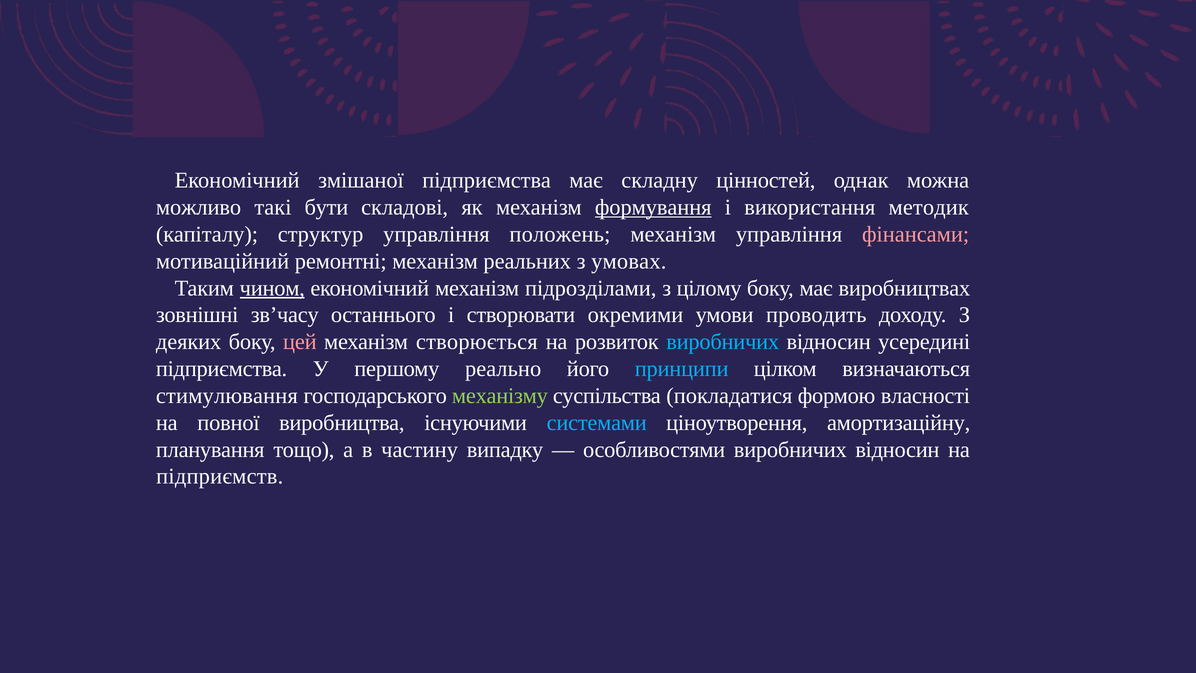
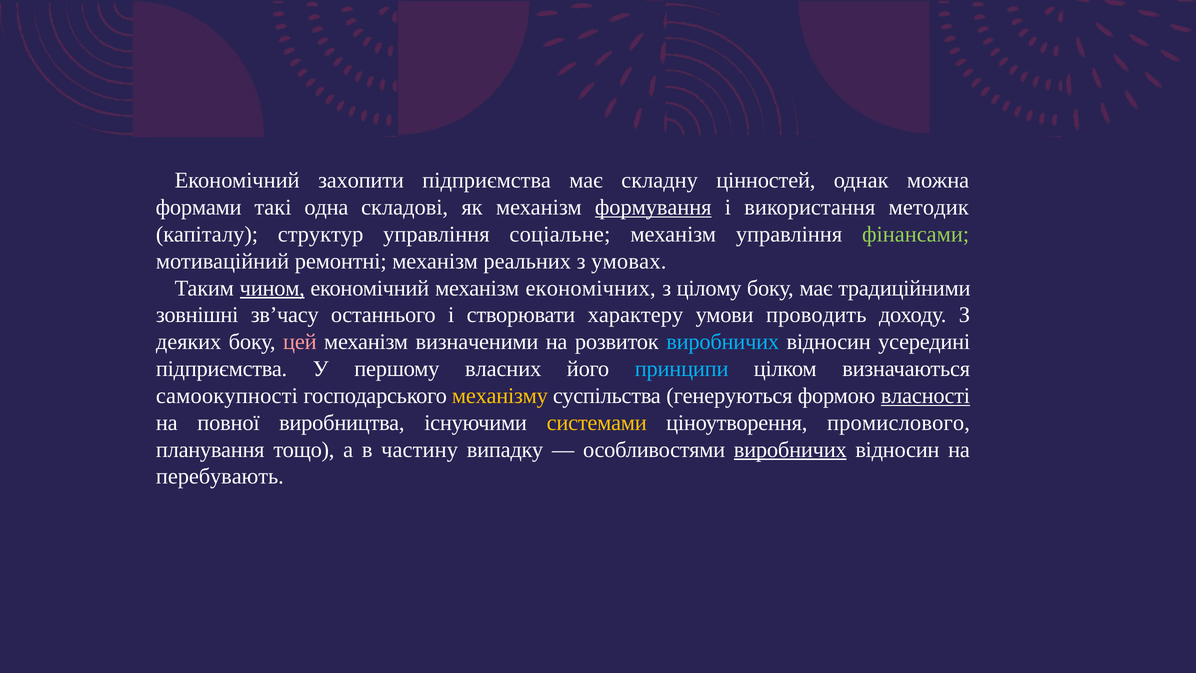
змішаної: змішаної -> захопити
можливо: можливо -> формами
бути: бути -> одна
положень: положень -> соціальне
фінансами colour: pink -> light green
підрозділами: підрозділами -> економічних
виробництвах: виробництвах -> традиційними
окремими: окремими -> характеру
створюється: створюється -> визначеними
реально: реально -> власних
стимулювання: стимулювання -> самоокупності
механізму colour: light green -> yellow
покладатися: покладатися -> генеруються
власності underline: none -> present
системами colour: light blue -> yellow
амортизаційну: амортизаційну -> промислового
виробничих at (790, 449) underline: none -> present
підприємств: підприємств -> перебувають
